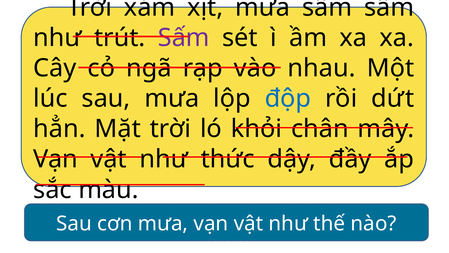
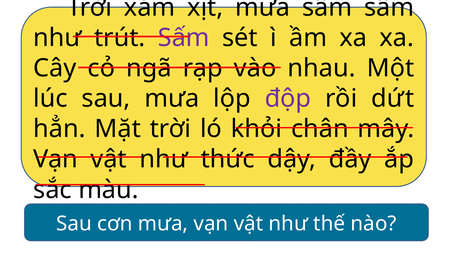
độp colour: blue -> purple
